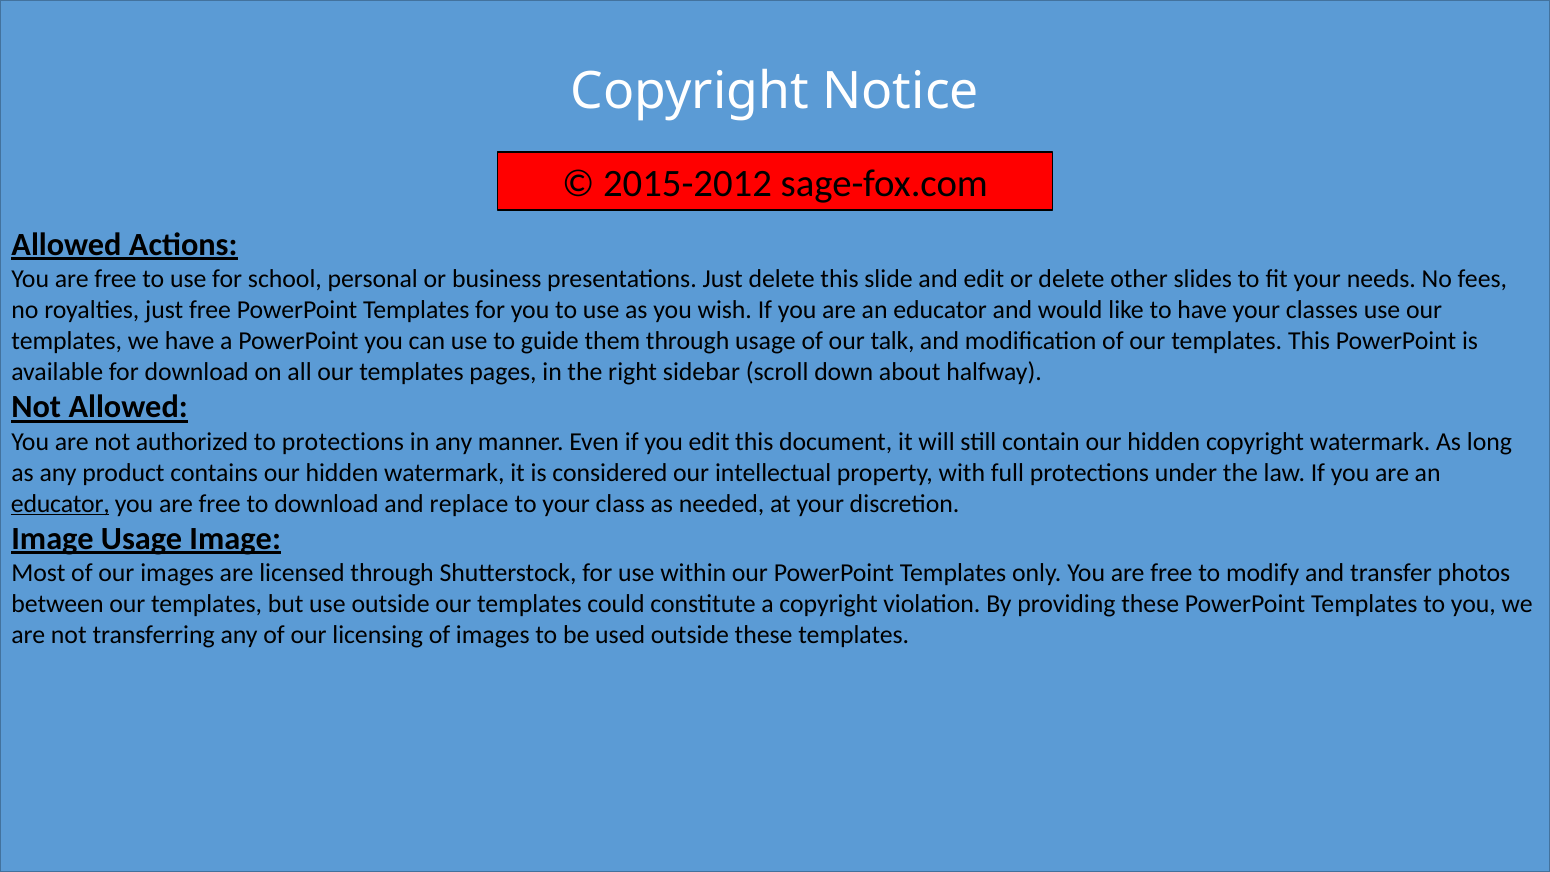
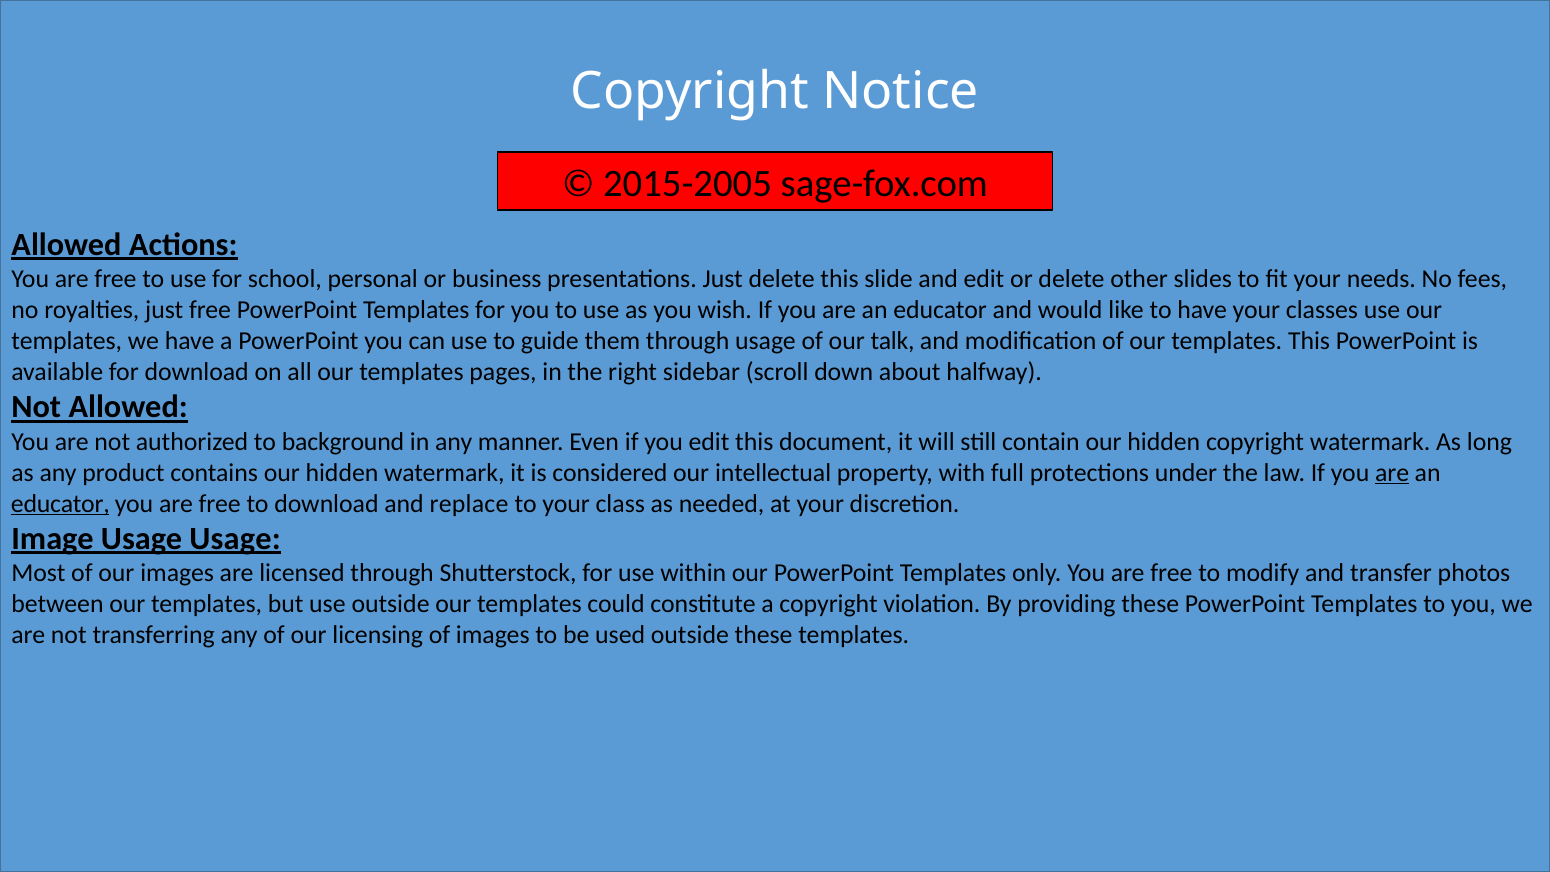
2015-2012: 2015-2012 -> 2015-2005
to protections: protections -> background
are at (1392, 473) underline: none -> present
Usage Image: Image -> Usage
